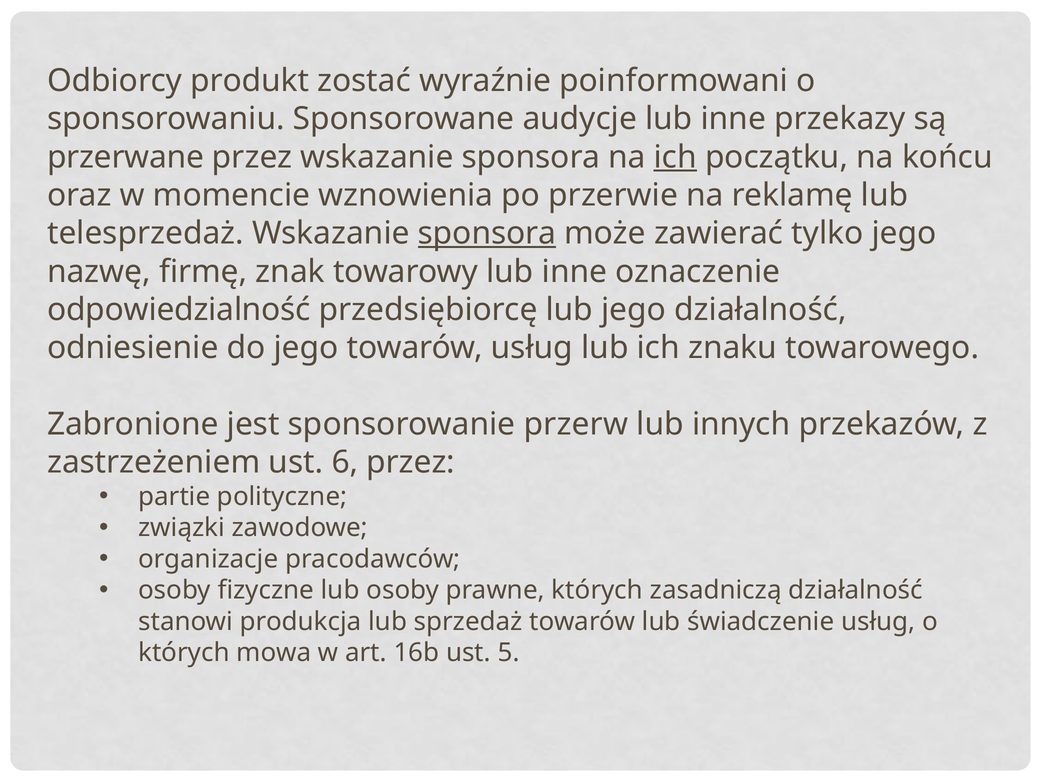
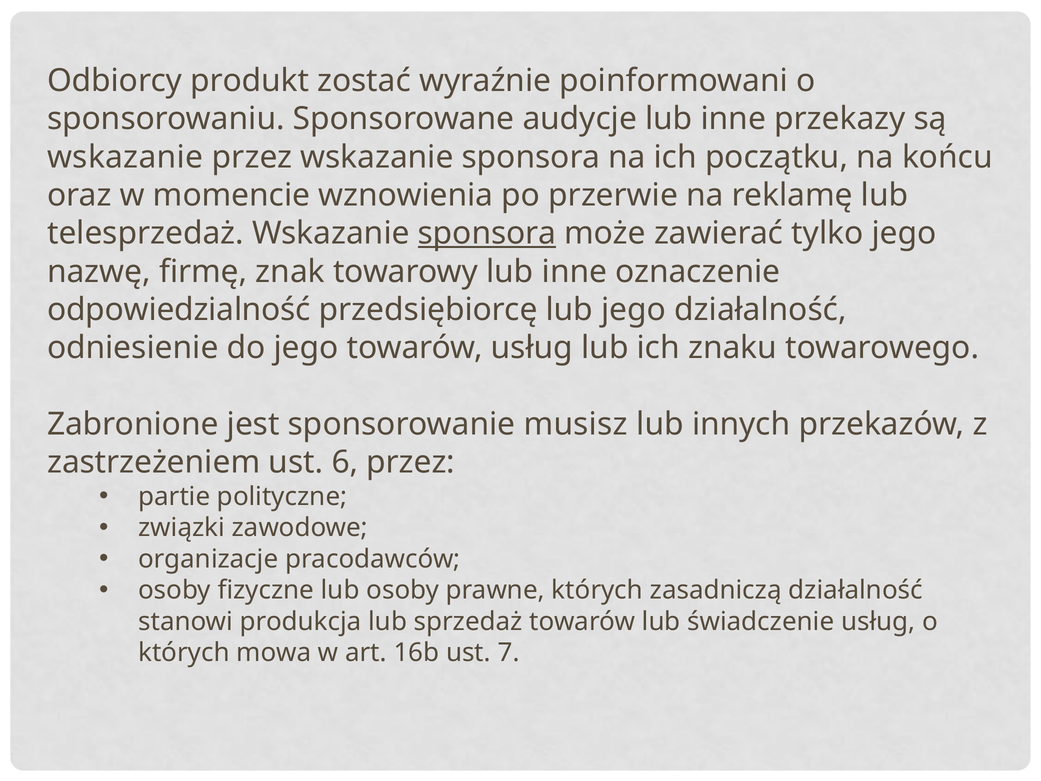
przerwane at (126, 157): przerwane -> wskazanie
ich at (675, 157) underline: present -> none
przerw: przerw -> musisz
5: 5 -> 7
